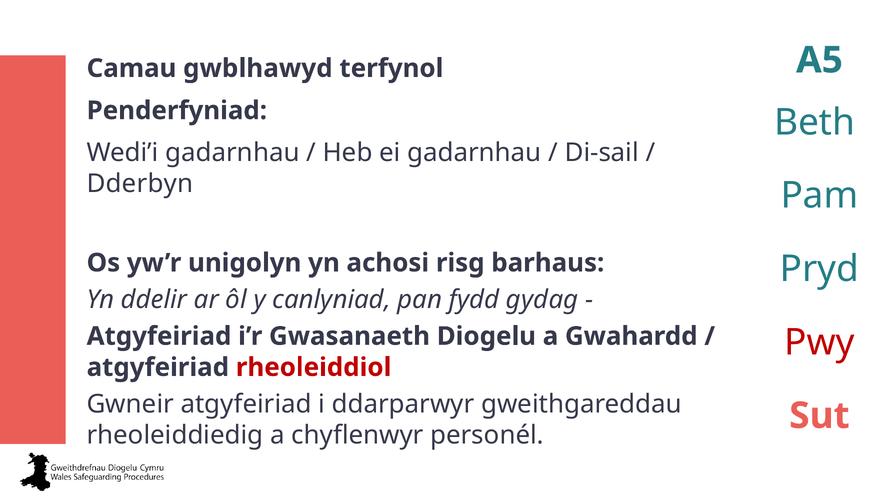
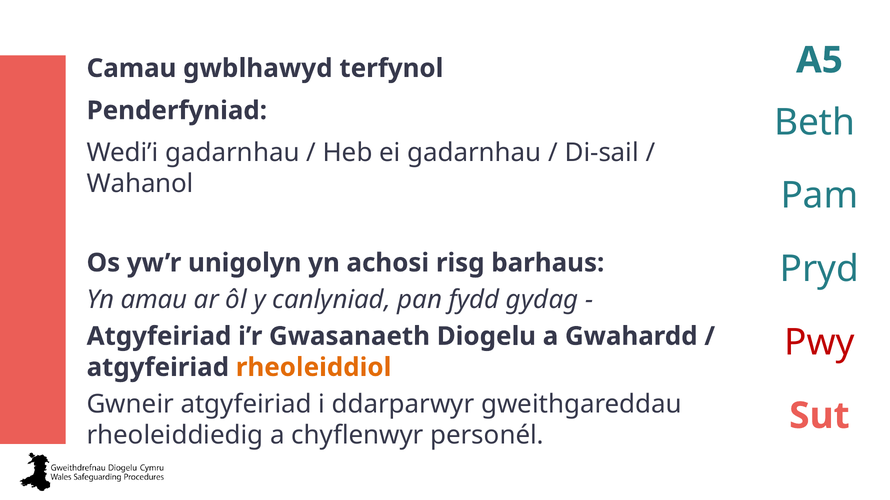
Dderbyn: Dderbyn -> Wahanol
ddelir: ddelir -> amau
rheoleiddiol colour: red -> orange
